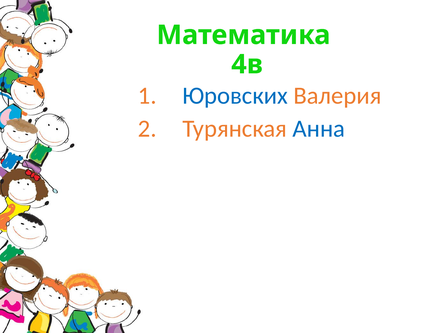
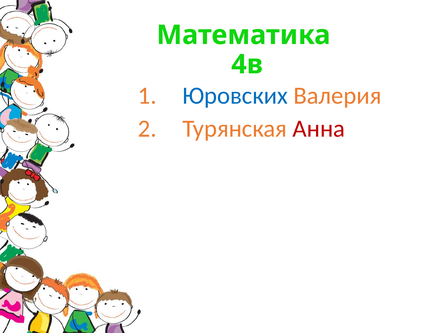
Анна colour: blue -> red
